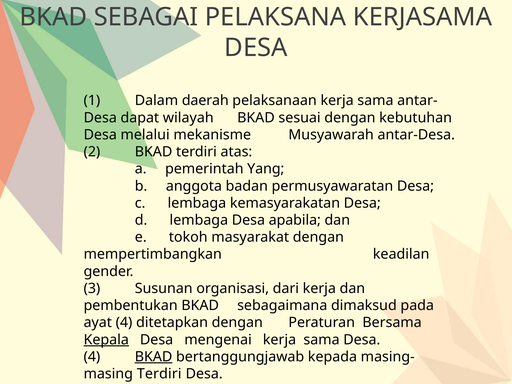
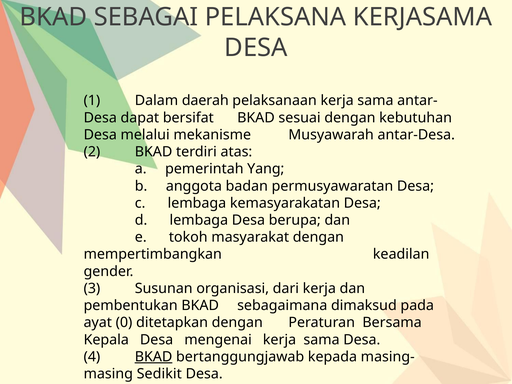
wilayah: wilayah -> bersifat
apabila: apabila -> berupa
ayat 4: 4 -> 0
Kepala underline: present -> none
Terdiri at (159, 374): Terdiri -> Sedikit
